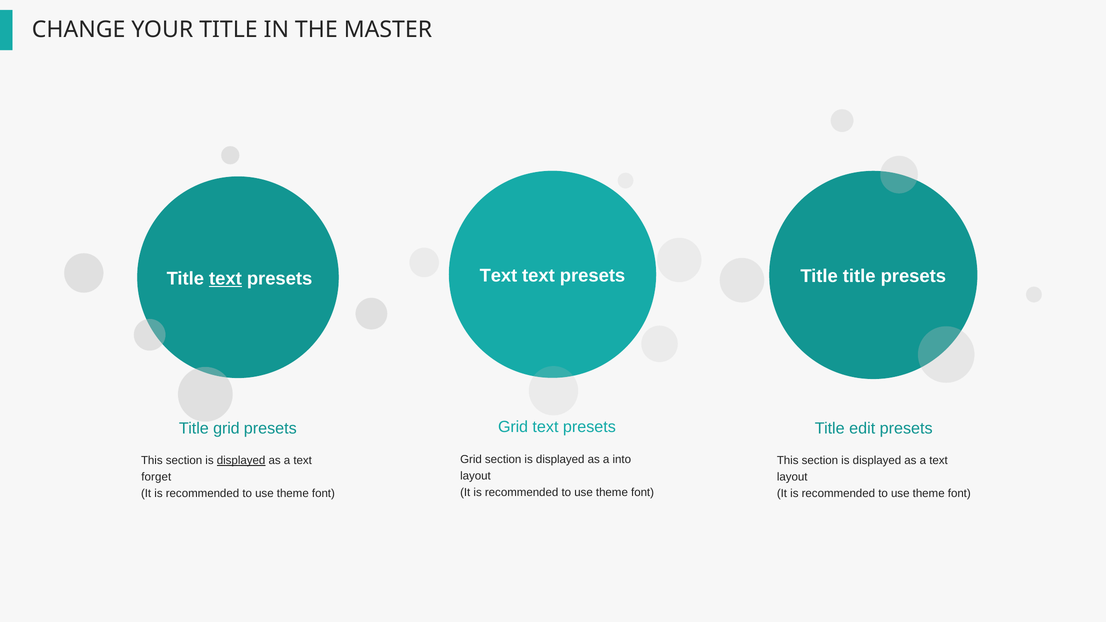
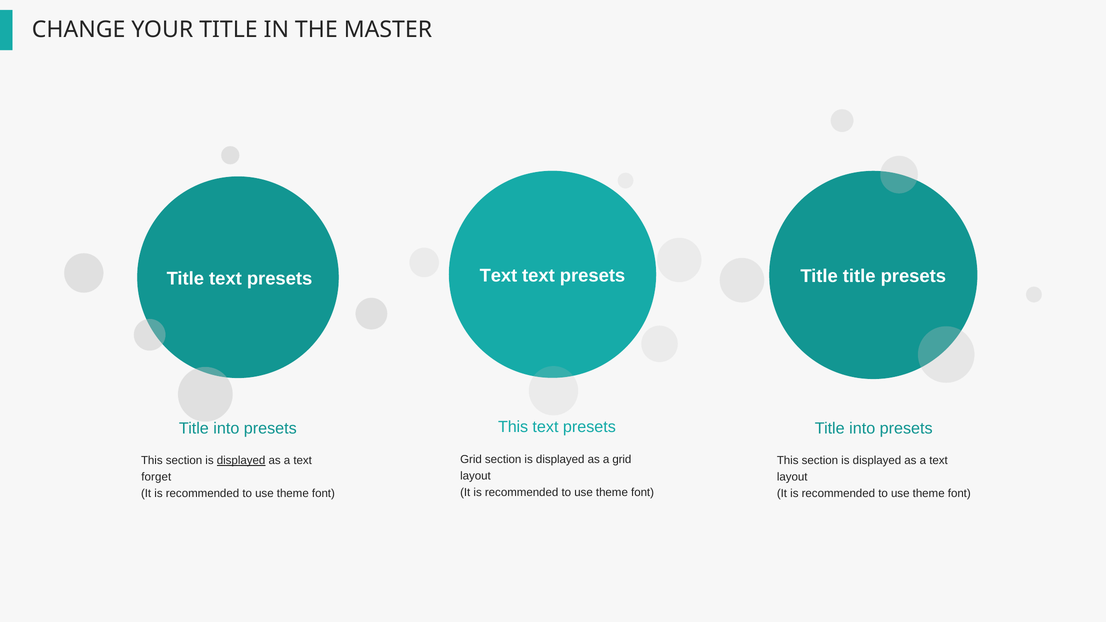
text at (225, 279) underline: present -> none
Grid at (513, 427): Grid -> This
grid at (226, 428): grid -> into
edit at (862, 428): edit -> into
a into: into -> grid
